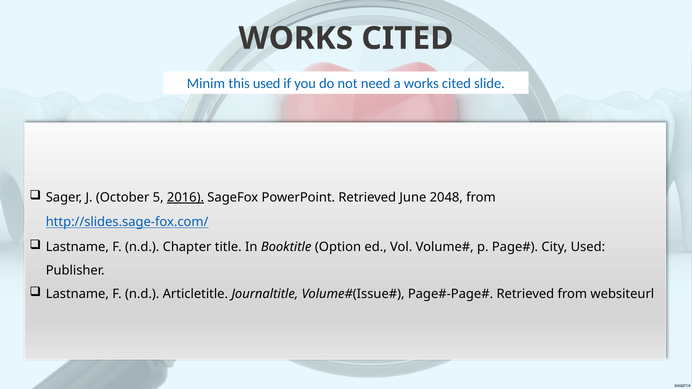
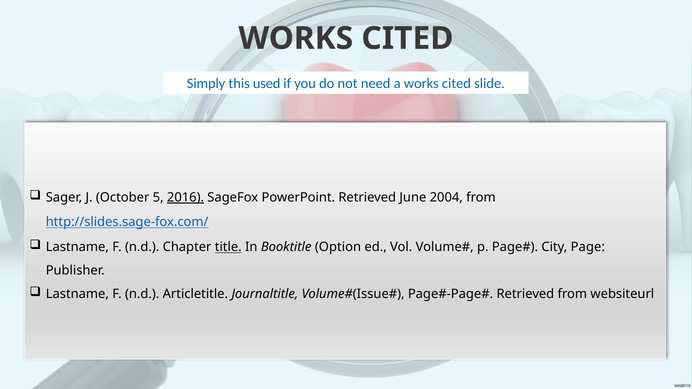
Minim: Minim -> Simply
2048: 2048 -> 2004
title underline: none -> present
City Used: Used -> Page
